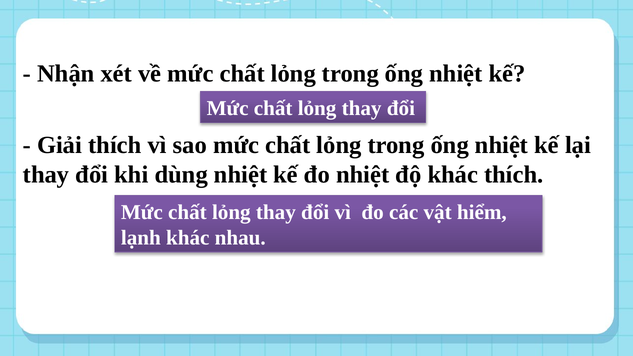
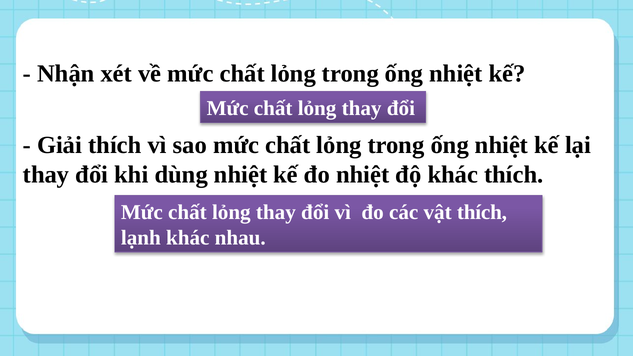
vật hiểm: hiểm -> thích
